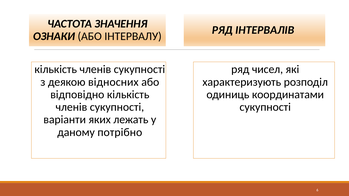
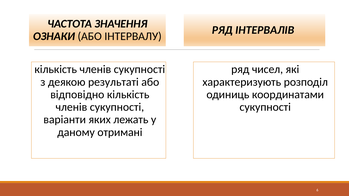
відносних: відносних -> результаті
потрібно: потрібно -> отримані
